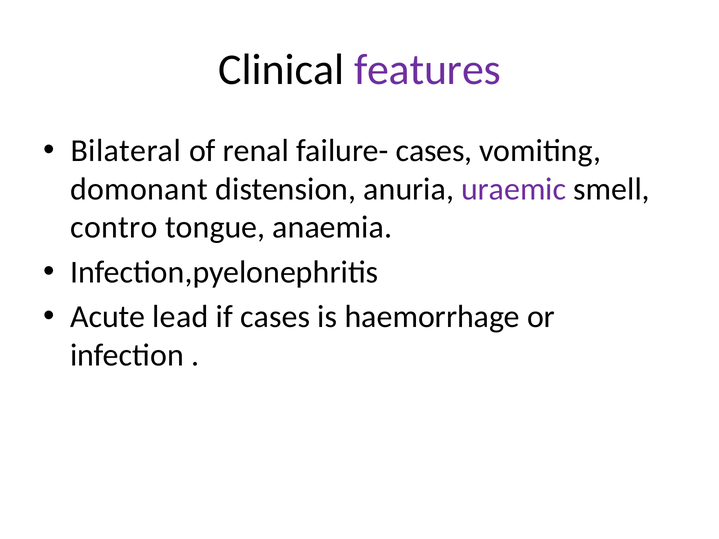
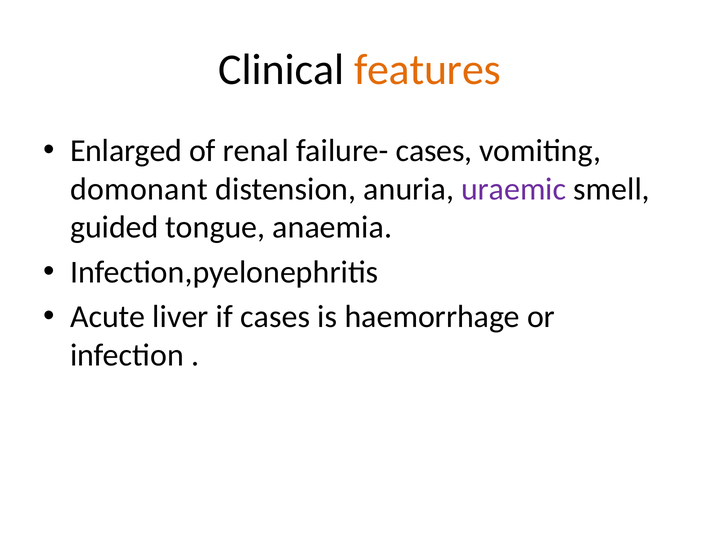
features colour: purple -> orange
Bilateral: Bilateral -> Enlarged
contro: contro -> guided
lead: lead -> liver
